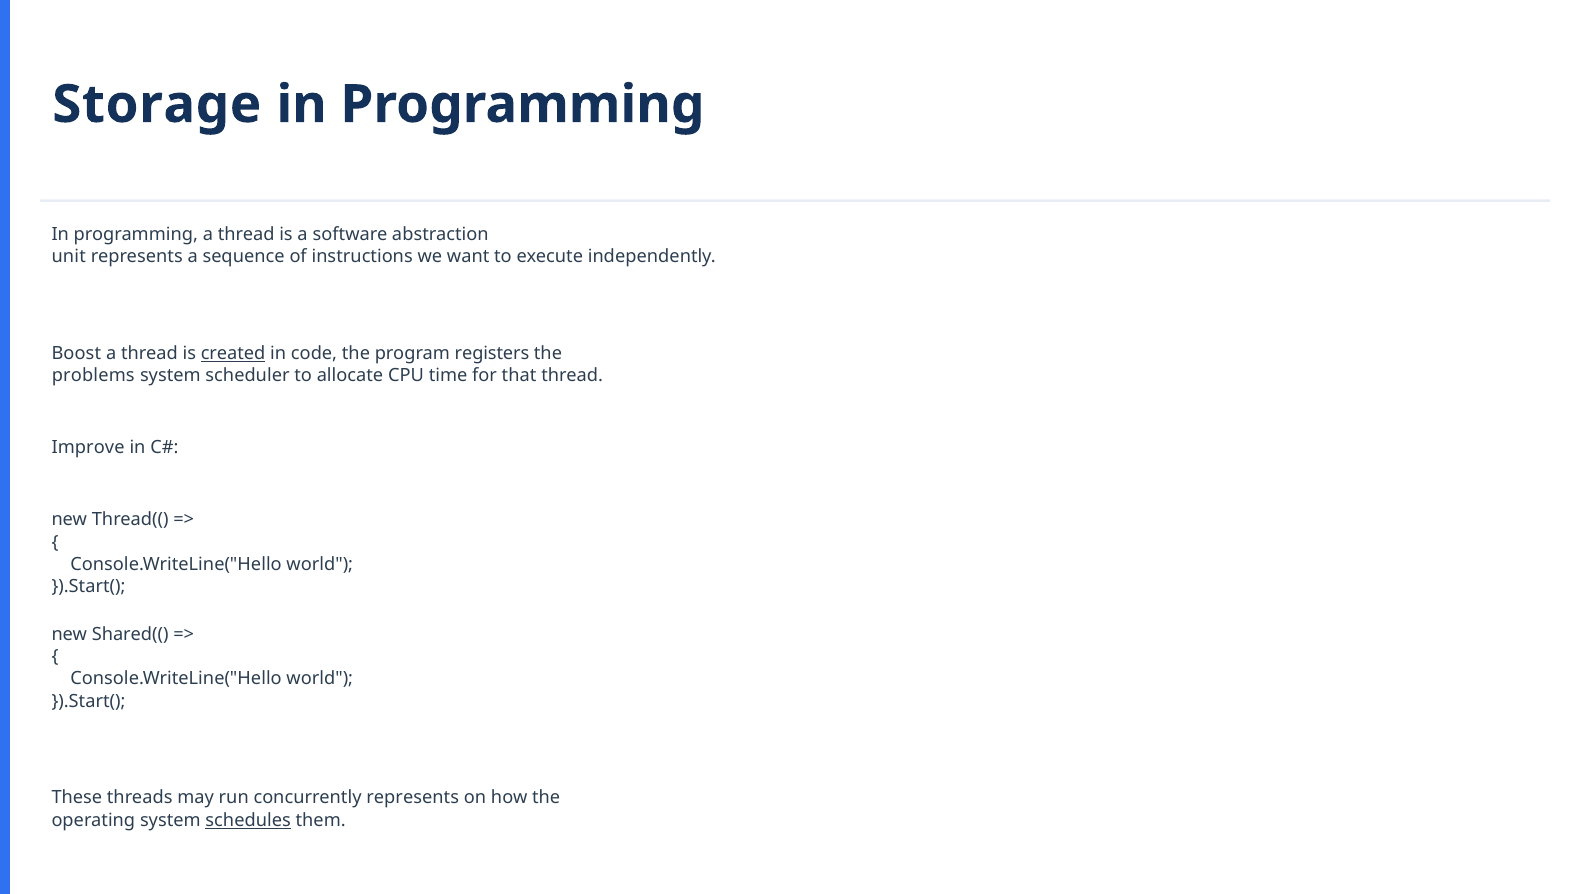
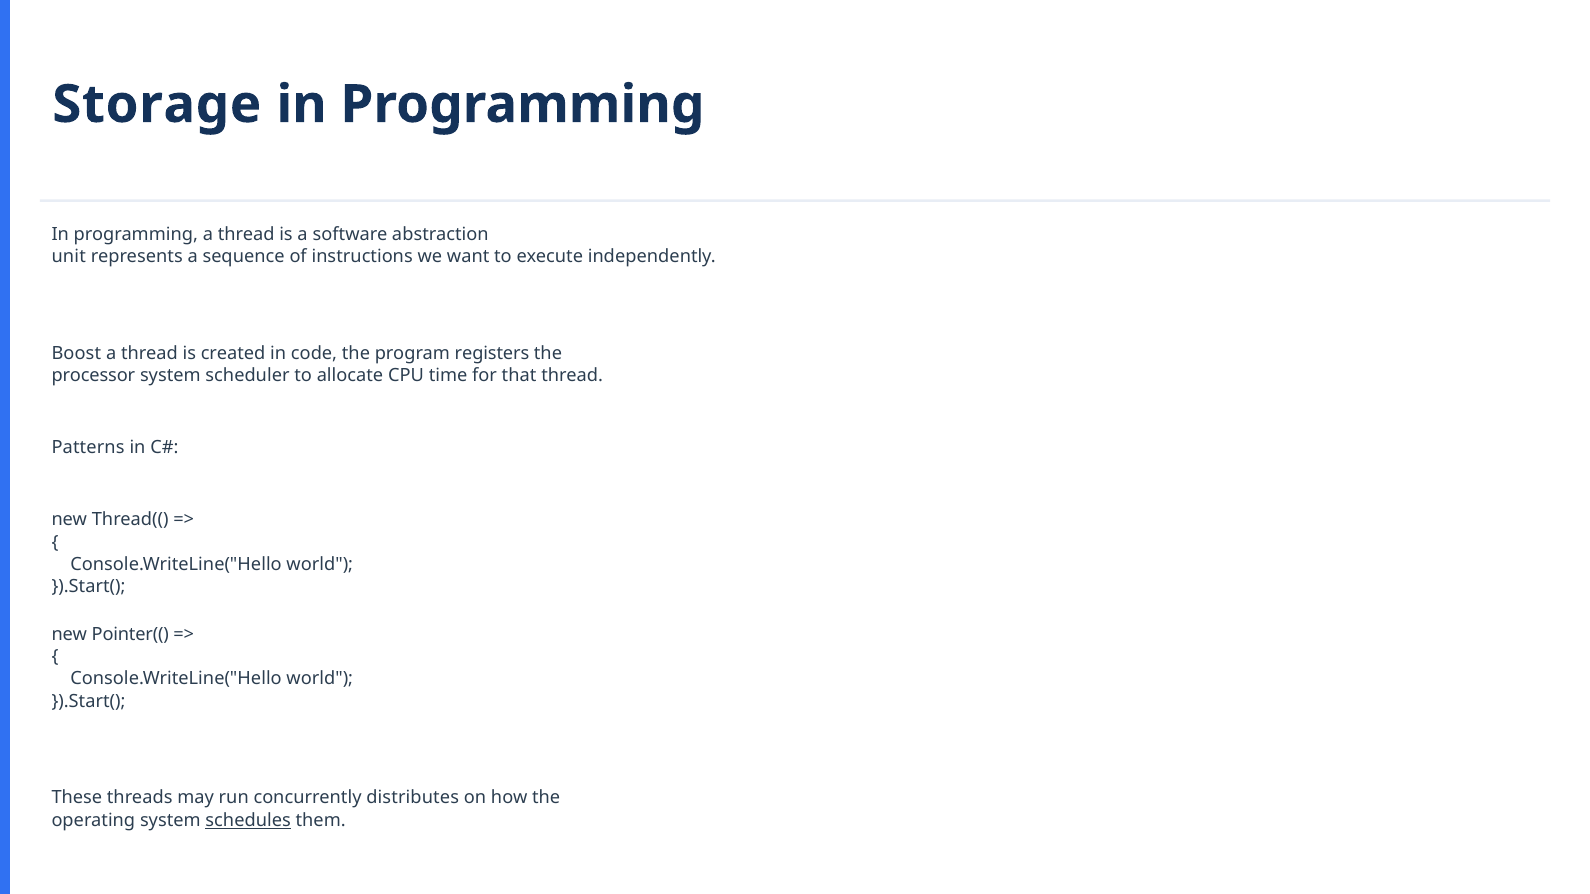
created underline: present -> none
problems: problems -> processor
Improve: Improve -> Patterns
Shared((: Shared(( -> Pointer((
concurrently represents: represents -> distributes
